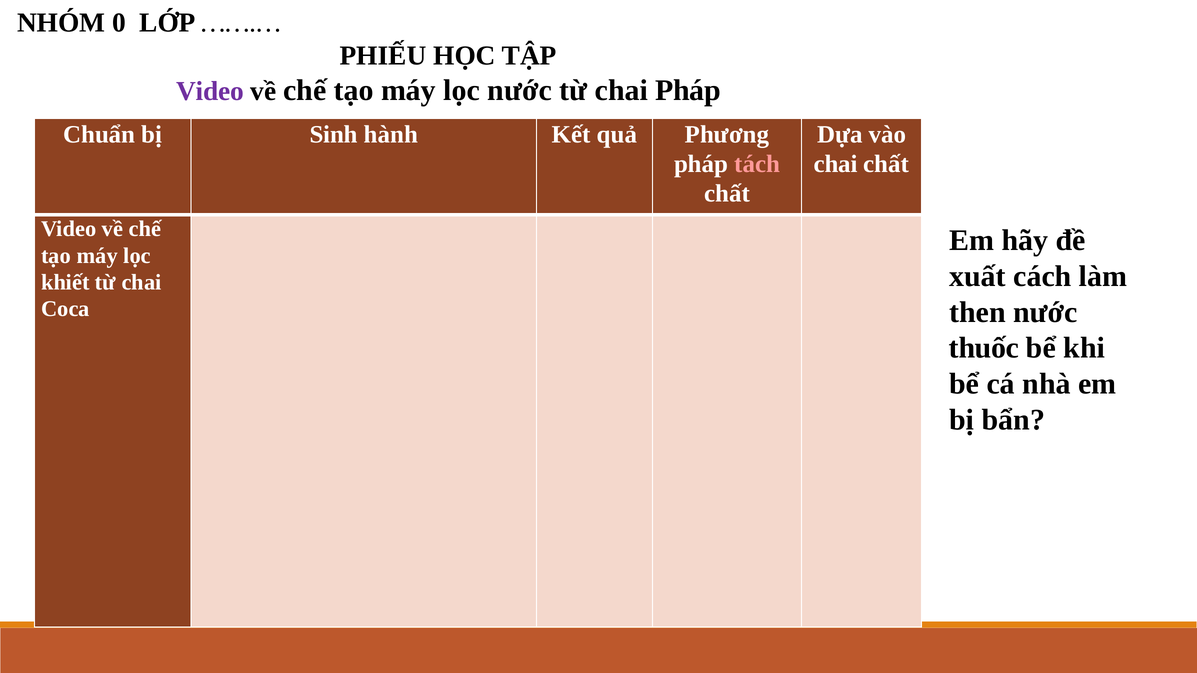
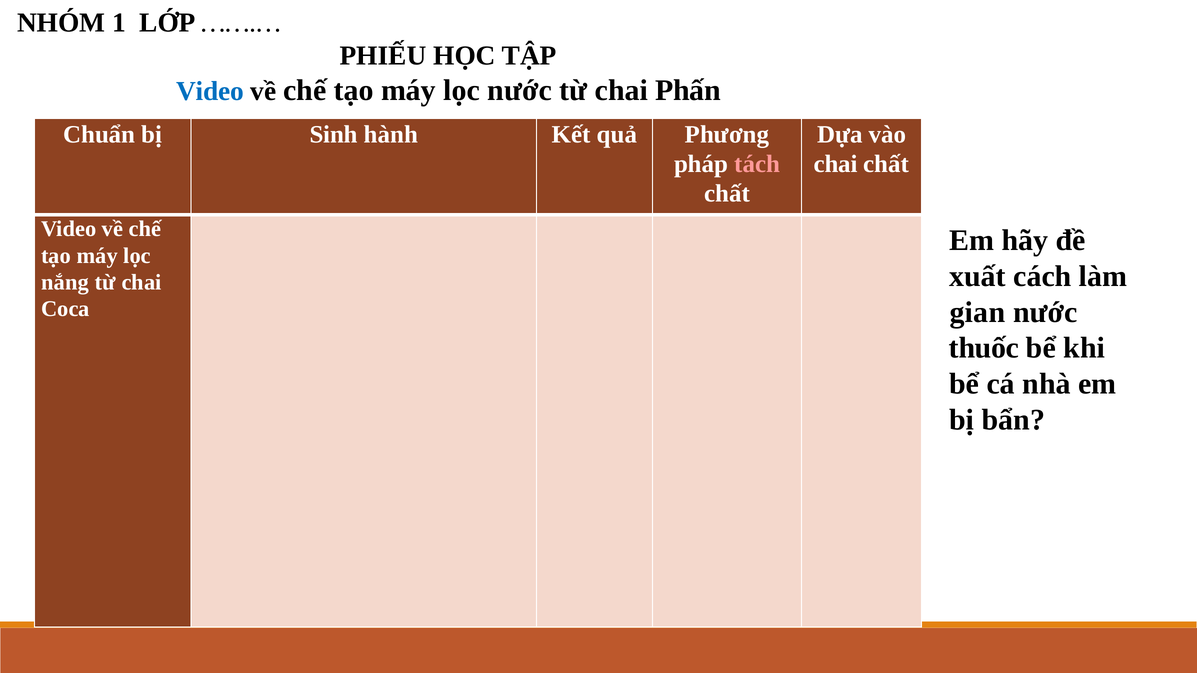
0: 0 -> 1
Video at (210, 91) colour: purple -> blue
chai Pháp: Pháp -> Phấn
khiết: khiết -> nắng
then: then -> gian
